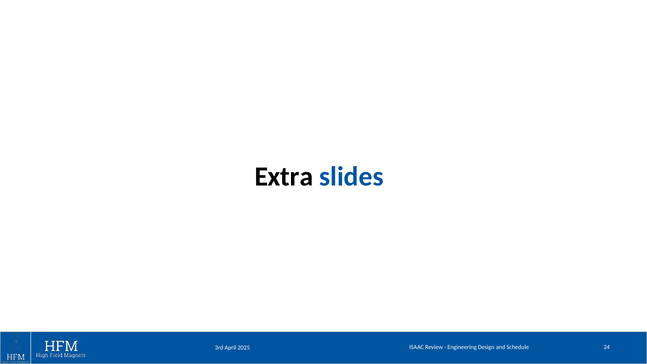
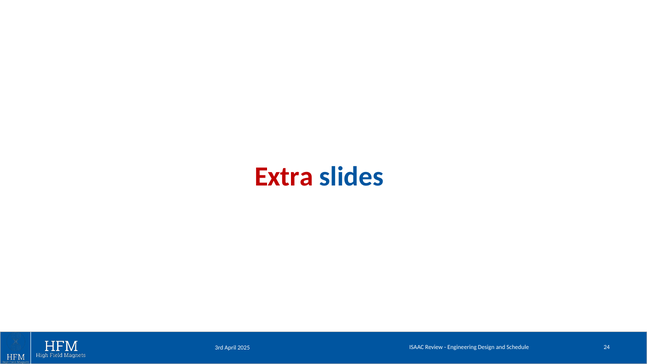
Extra colour: black -> red
